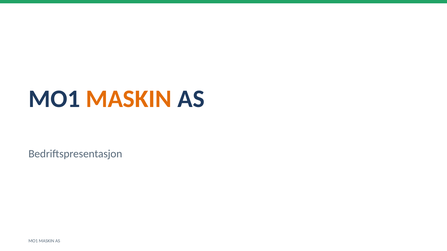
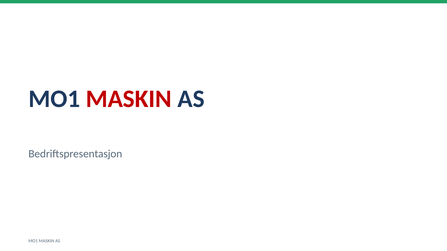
MASKIN at (129, 99) colour: orange -> red
